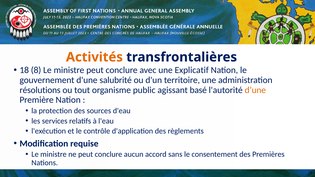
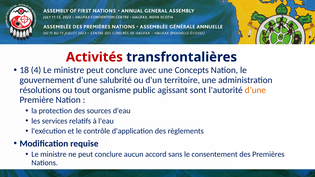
Activités colour: orange -> red
8: 8 -> 4
Explicatif: Explicatif -> Concepts
basé: basé -> sont
